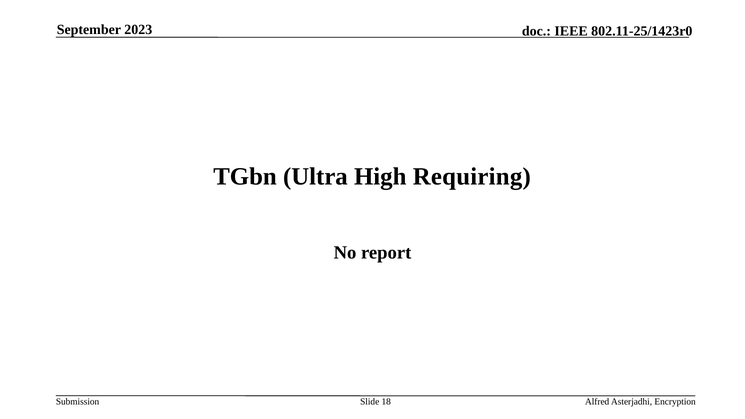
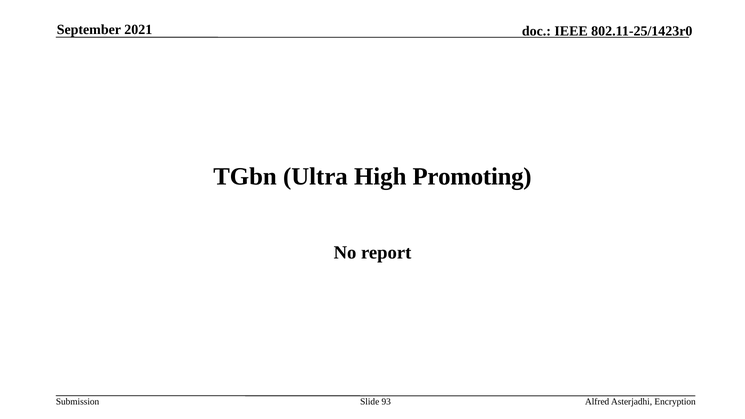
2023: 2023 -> 2021
Requiring: Requiring -> Promoting
18: 18 -> 93
